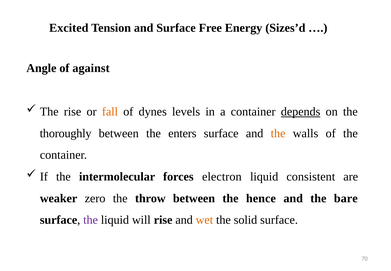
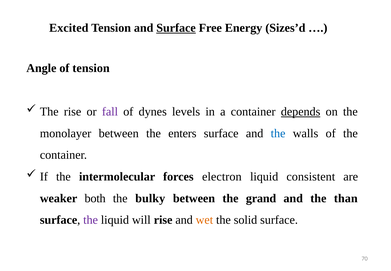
Surface at (176, 28) underline: none -> present
of against: against -> tension
fall colour: orange -> purple
thoroughly: thoroughly -> monolayer
the at (278, 133) colour: orange -> blue
zero: zero -> both
throw: throw -> bulky
hence: hence -> grand
bare: bare -> than
